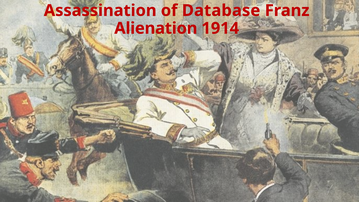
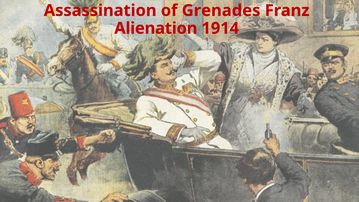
Database: Database -> Grenades
